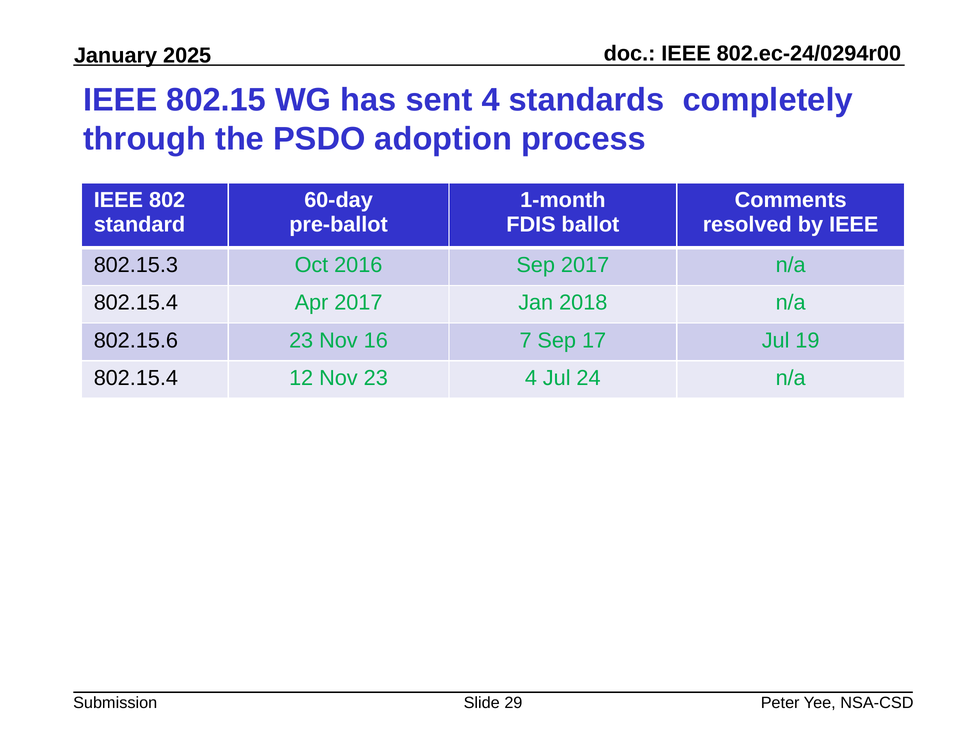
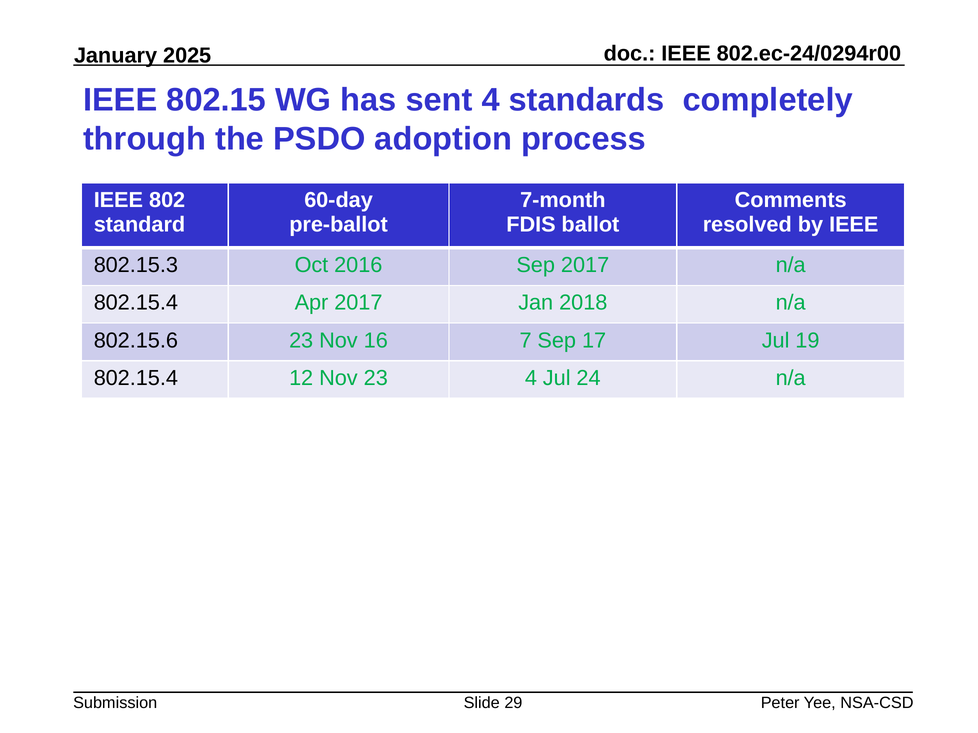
1-month: 1-month -> 7-month
